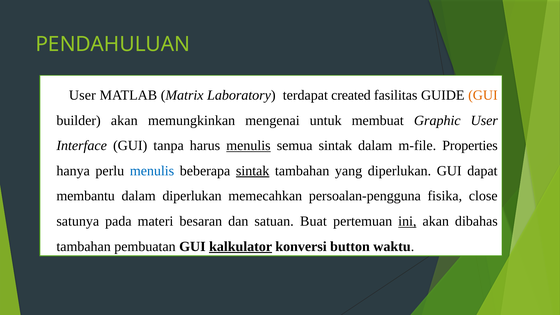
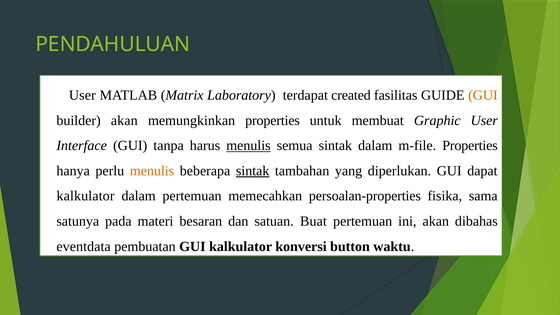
memungkinkan mengenai: mengenai -> properties
menulis at (152, 171) colour: blue -> orange
membantu at (86, 196): membantu -> kalkulator
dalam diperlukan: diperlukan -> pertemuan
persoalan-pengguna: persoalan-pengguna -> persoalan-properties
close: close -> sama
ini underline: present -> none
tambahan at (84, 246): tambahan -> eventdata
kalkulator at (241, 246) underline: present -> none
